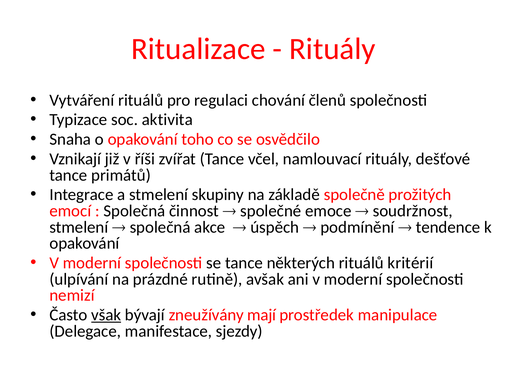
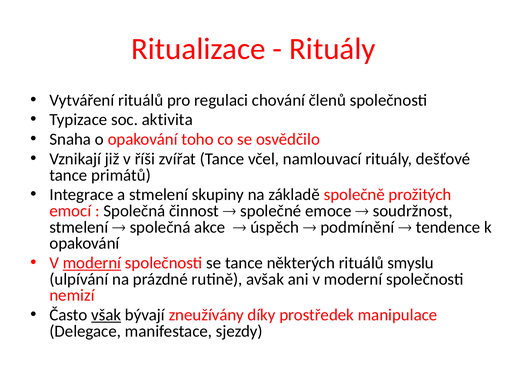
moderní at (92, 263) underline: none -> present
kritérií: kritérií -> smyslu
mají: mají -> díky
